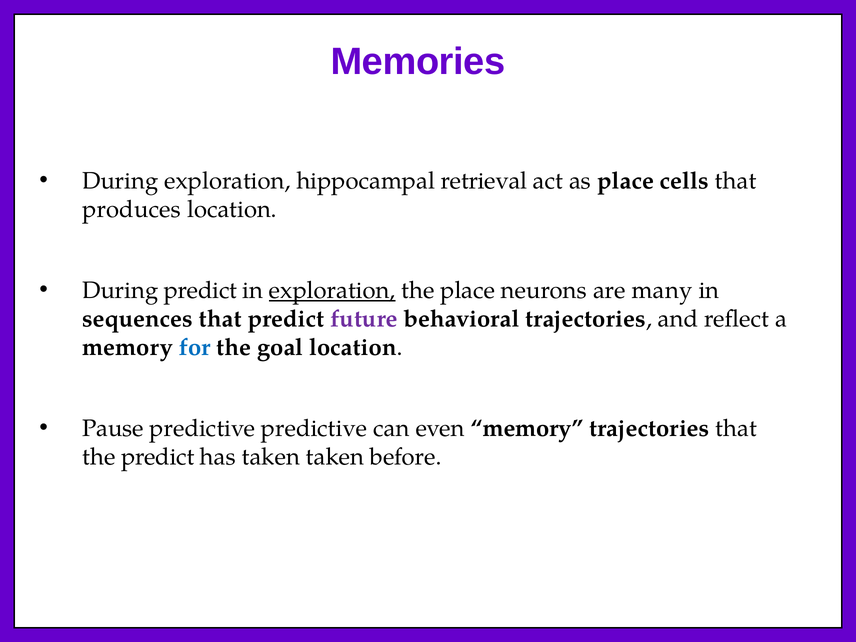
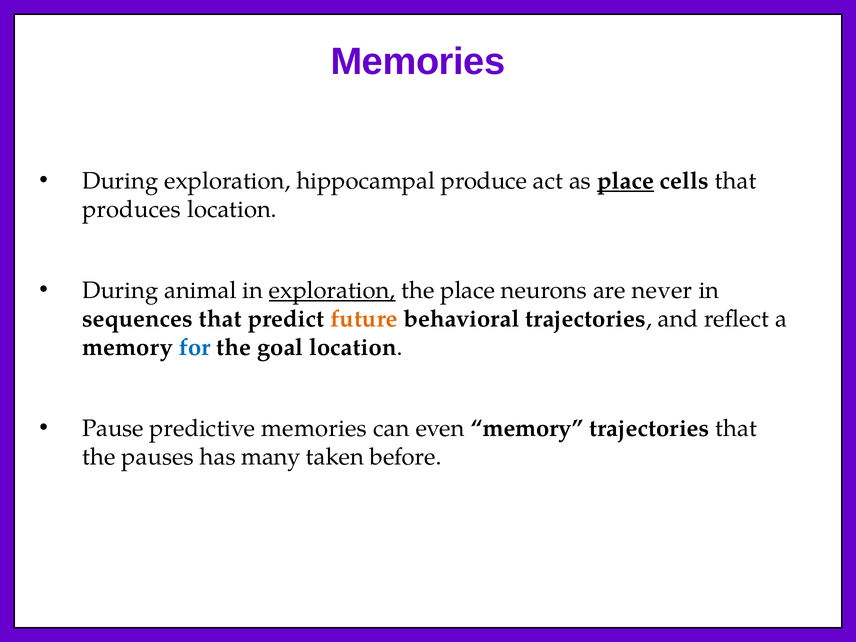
retrieval: retrieval -> produce
place at (626, 181) underline: none -> present
During predict: predict -> animal
many: many -> never
future colour: purple -> orange
predictive predictive: predictive -> memories
the predict: predict -> pauses
has taken: taken -> many
